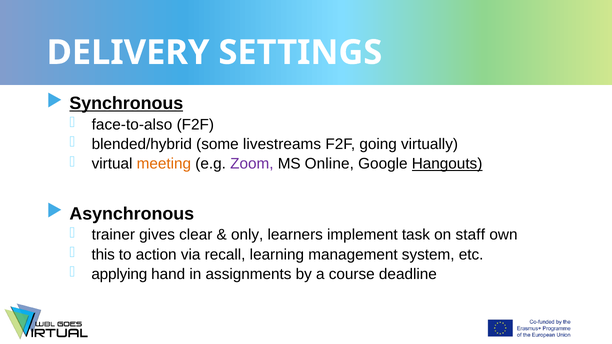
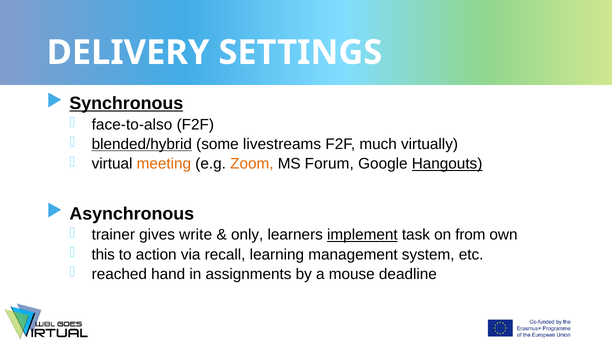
blended/hybrid underline: none -> present
going: going -> much
Zoom colour: purple -> orange
Online: Online -> Forum
clear: clear -> write
implement underline: none -> present
staff: staff -> from
applying: applying -> reached
course: course -> mouse
